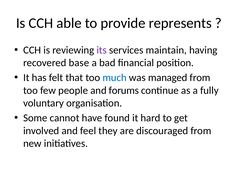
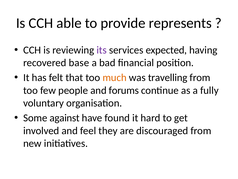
maintain: maintain -> expected
much colour: blue -> orange
managed: managed -> travelling
cannot: cannot -> against
